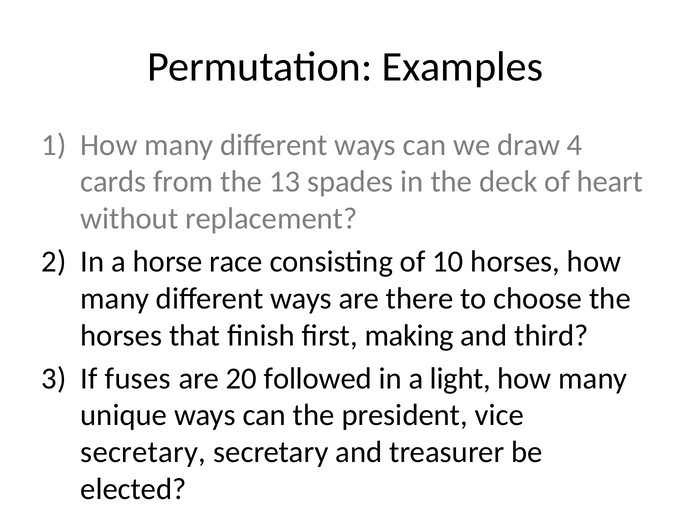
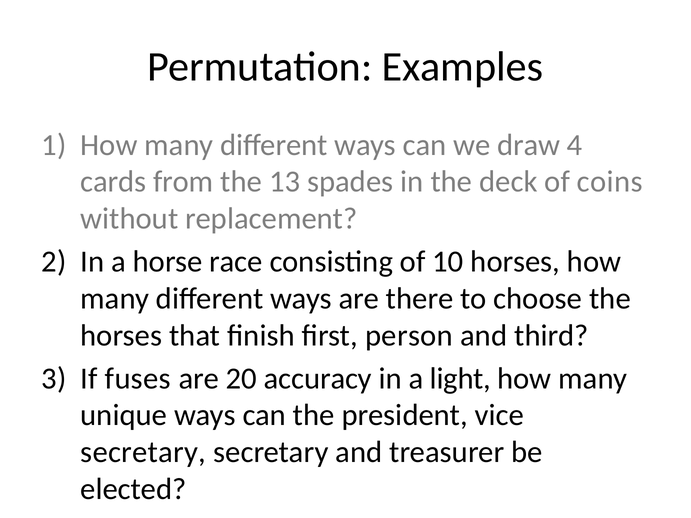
heart: heart -> coins
making: making -> person
followed: followed -> accuracy
